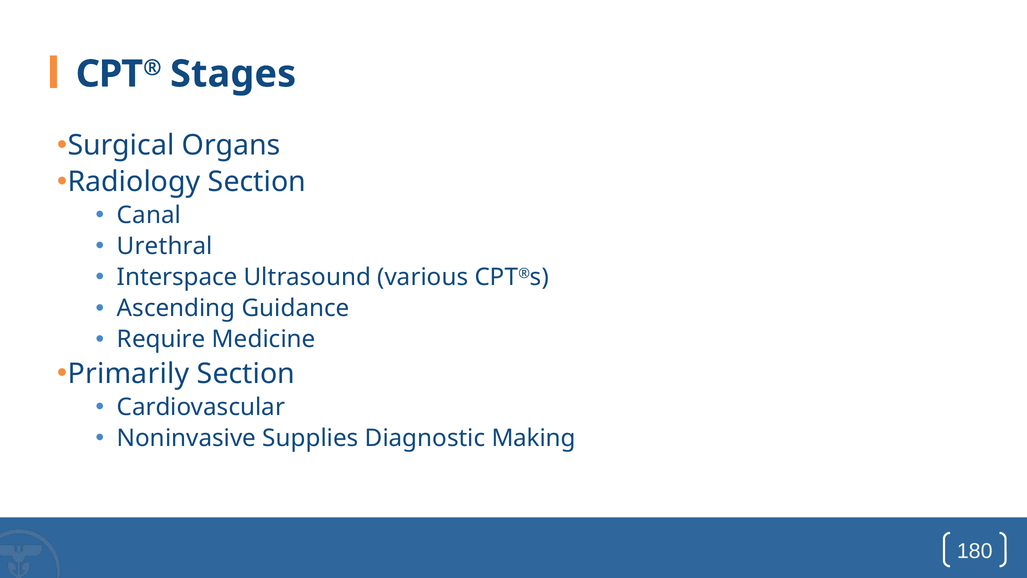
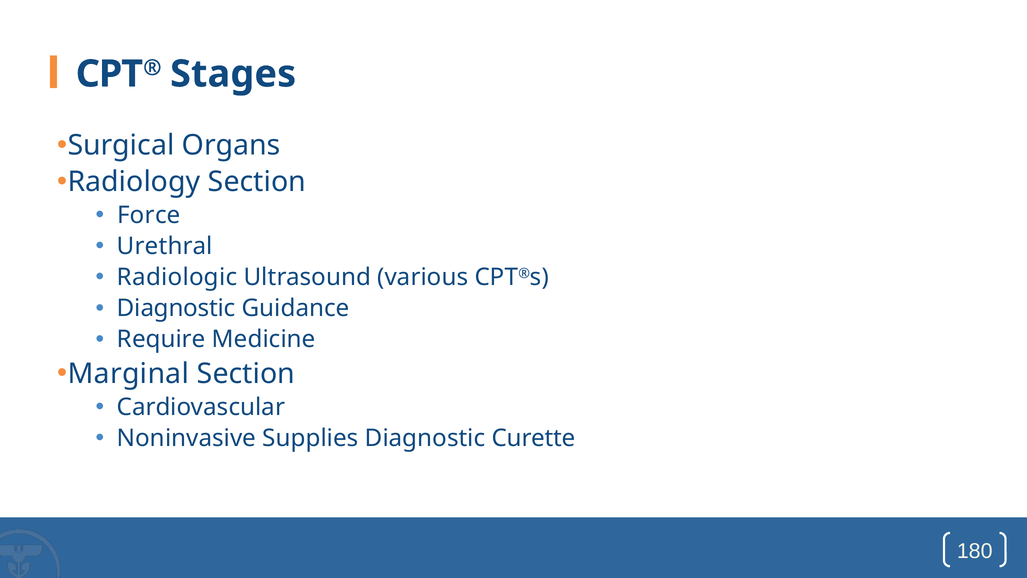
Canal: Canal -> Force
Interspace: Interspace -> Radiologic
Ascending at (176, 308): Ascending -> Diagnostic
Primarily: Primarily -> Marginal
Making: Making -> Curette
